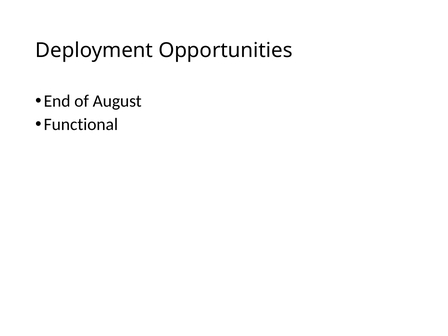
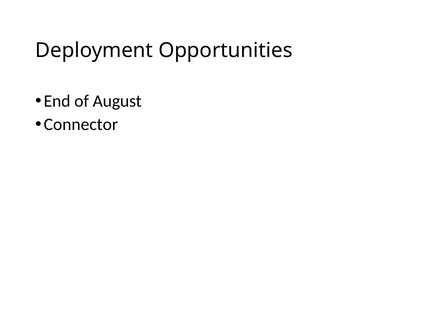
Functional: Functional -> Connector
